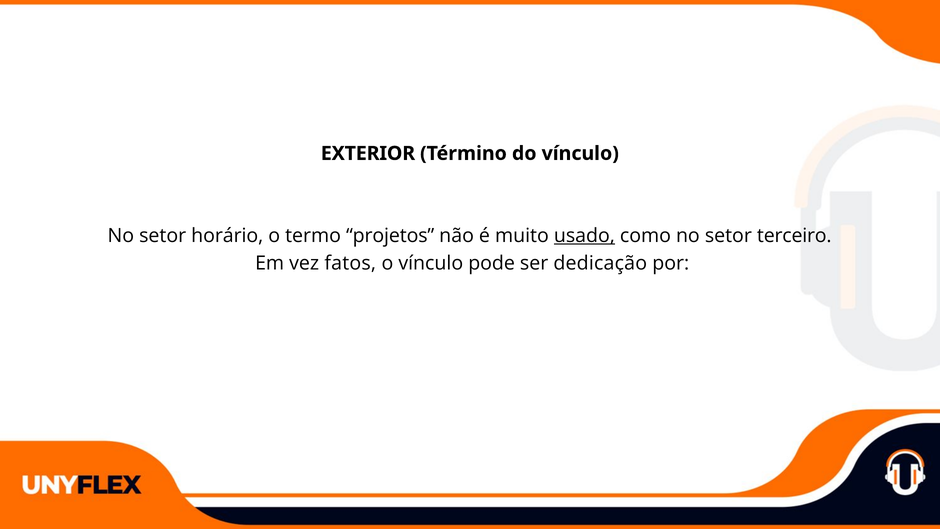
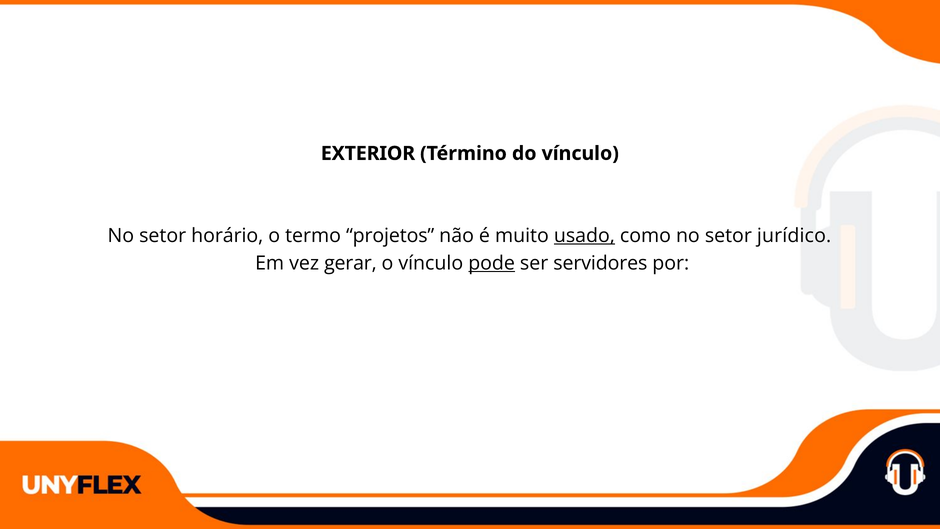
terceiro: terceiro -> jurídico
fatos: fatos -> gerar
pode underline: none -> present
dedicação: dedicação -> servidores
